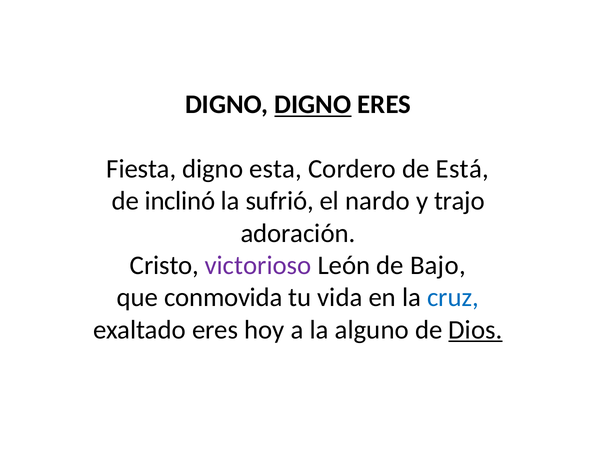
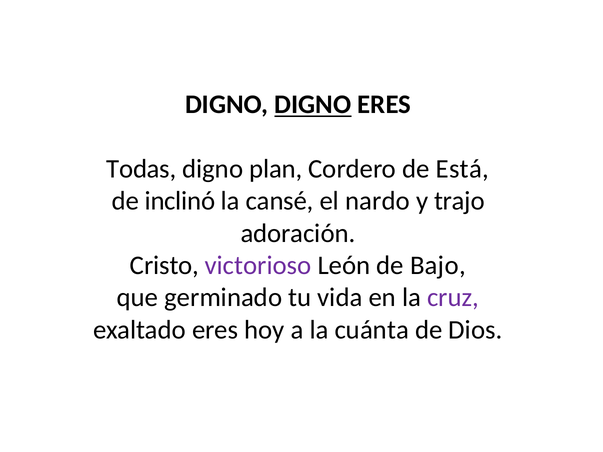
Fiesta: Fiesta -> Todas
esta: esta -> plan
sufrió: sufrió -> cansé
conmovida: conmovida -> germinado
cruz colour: blue -> purple
alguno: alguno -> cuánta
Dios underline: present -> none
